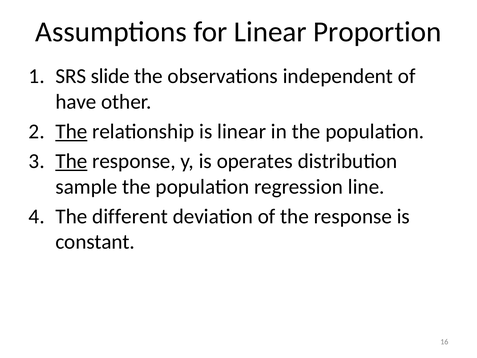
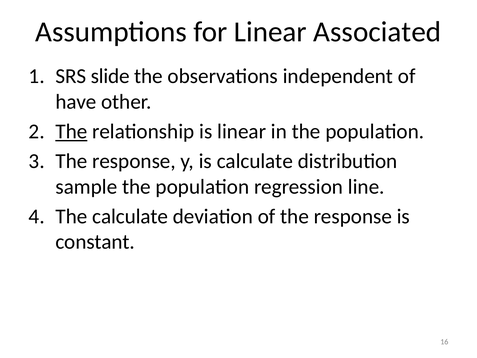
Proportion: Proportion -> Associated
The at (71, 161) underline: present -> none
is operates: operates -> calculate
The different: different -> calculate
